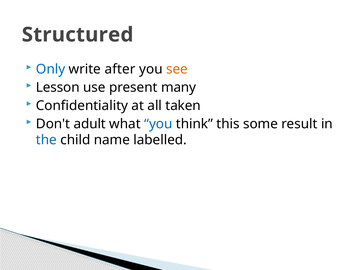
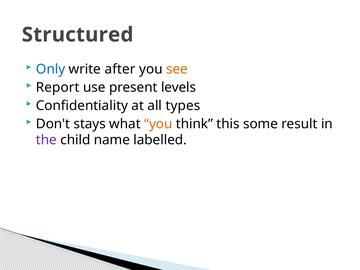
Lesson: Lesson -> Report
many: many -> levels
taken: taken -> types
adult: adult -> stays
you at (158, 124) colour: blue -> orange
the colour: blue -> purple
